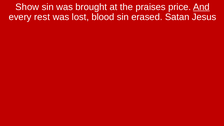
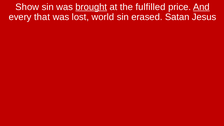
brought underline: none -> present
praises: praises -> fulfilled
rest: rest -> that
blood: blood -> world
